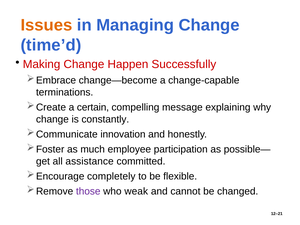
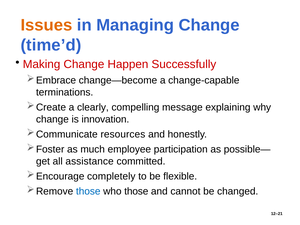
certain: certain -> clearly
constantly: constantly -> innovation
innovation: innovation -> resources
those at (88, 191) colour: purple -> blue
who weak: weak -> those
